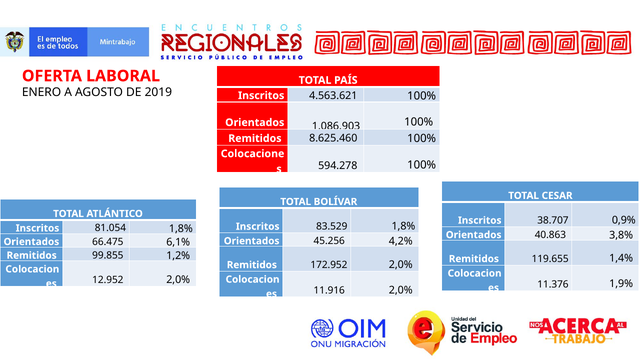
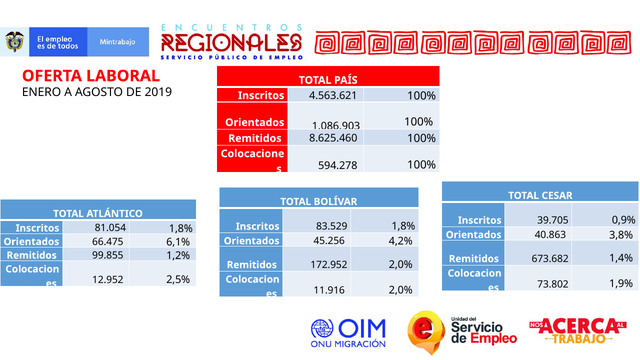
38.707: 38.707 -> 39.705
119.655: 119.655 -> 673.682
12.952 2,0%: 2,0% -> 2,5%
11.376: 11.376 -> 73.802
